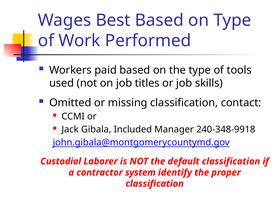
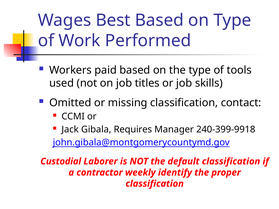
Included: Included -> Requires
240-348-9918: 240-348-9918 -> 240-399-9918
system: system -> weekly
